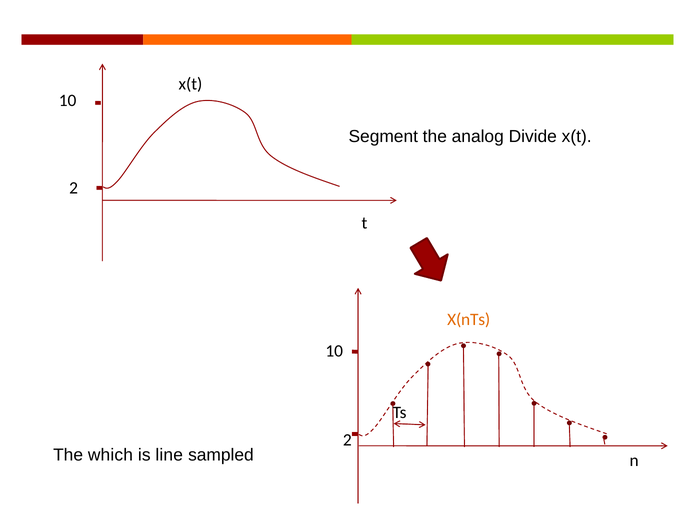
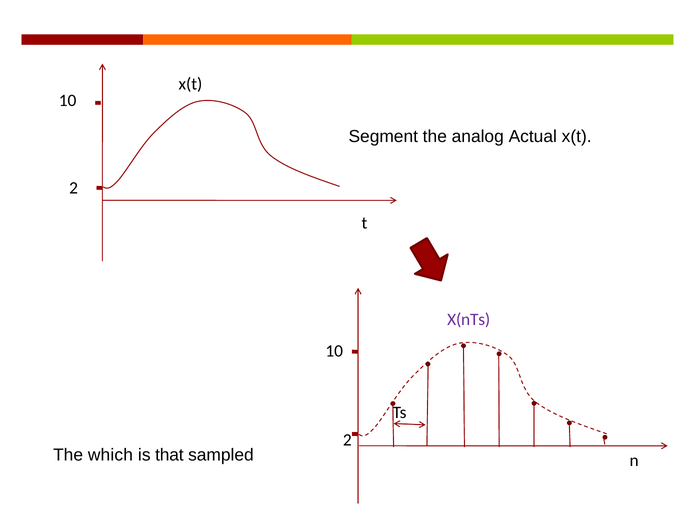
Divide: Divide -> Actual
X(nTs colour: orange -> purple
line: line -> that
